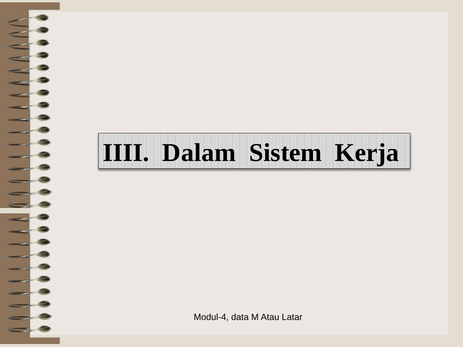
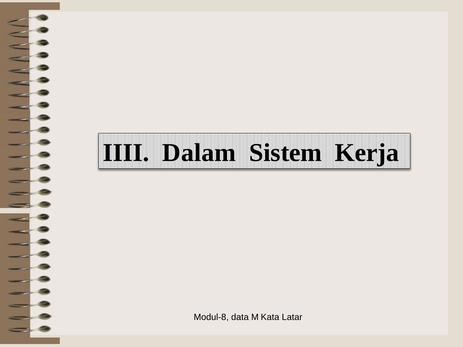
Modul-4: Modul-4 -> Modul-8
Atau: Atau -> Kata
